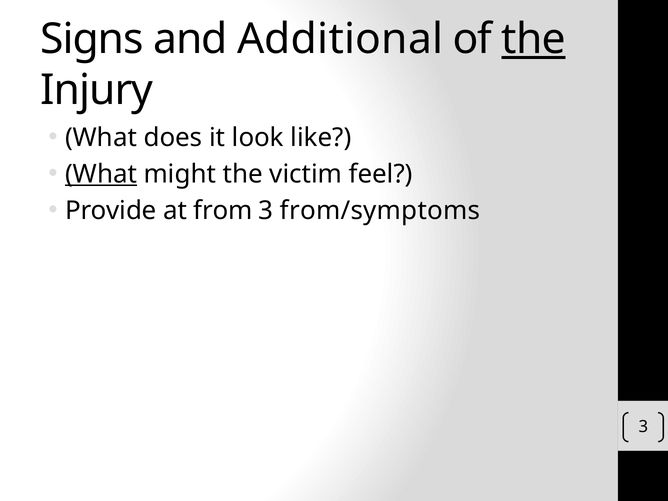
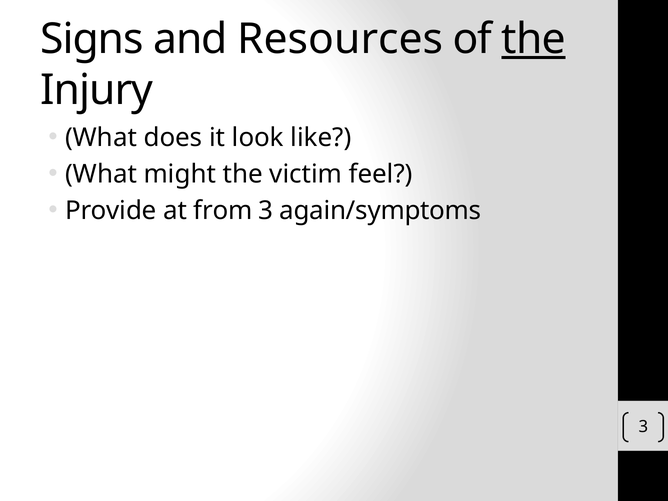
Additional: Additional -> Resources
What at (101, 174) underline: present -> none
from/symptoms: from/symptoms -> again/symptoms
